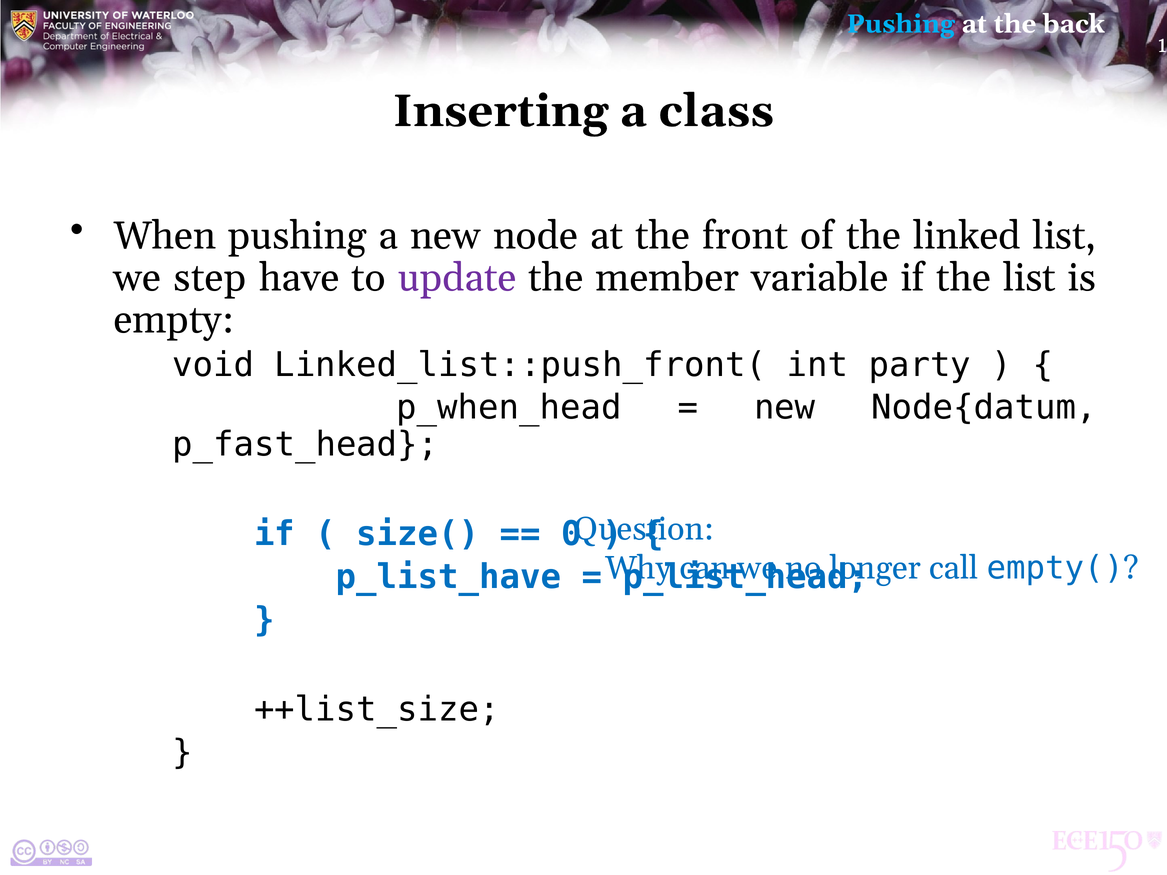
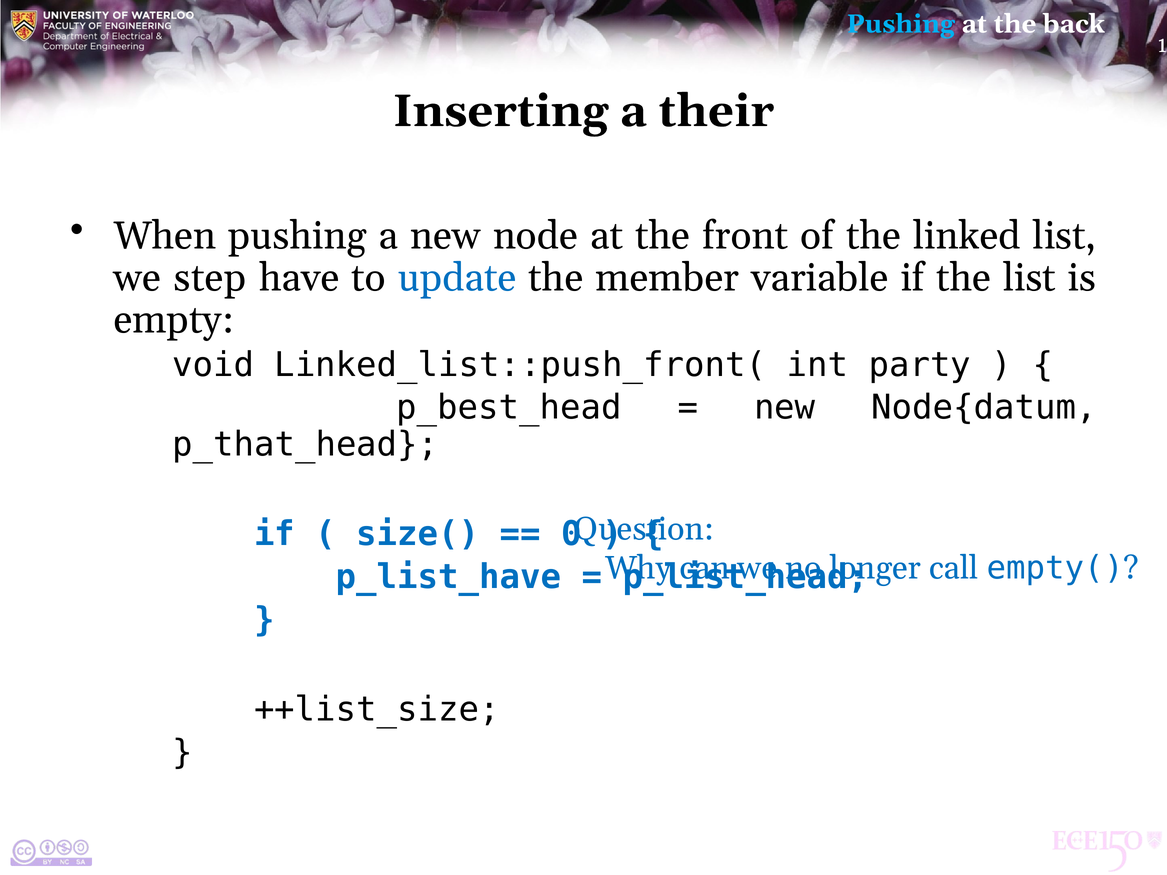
class: class -> their
update colour: purple -> blue
p_when_head: p_when_head -> p_best_head
p_fast_head: p_fast_head -> p_that_head
